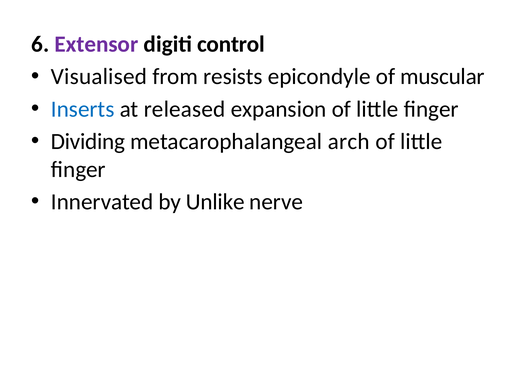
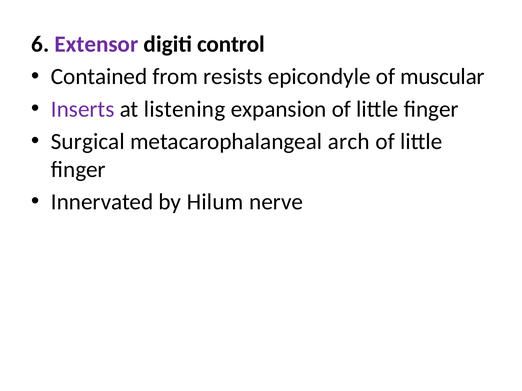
Visualised: Visualised -> Contained
Inserts colour: blue -> purple
released: released -> listening
Dividing: Dividing -> Surgical
Unlike: Unlike -> Hilum
